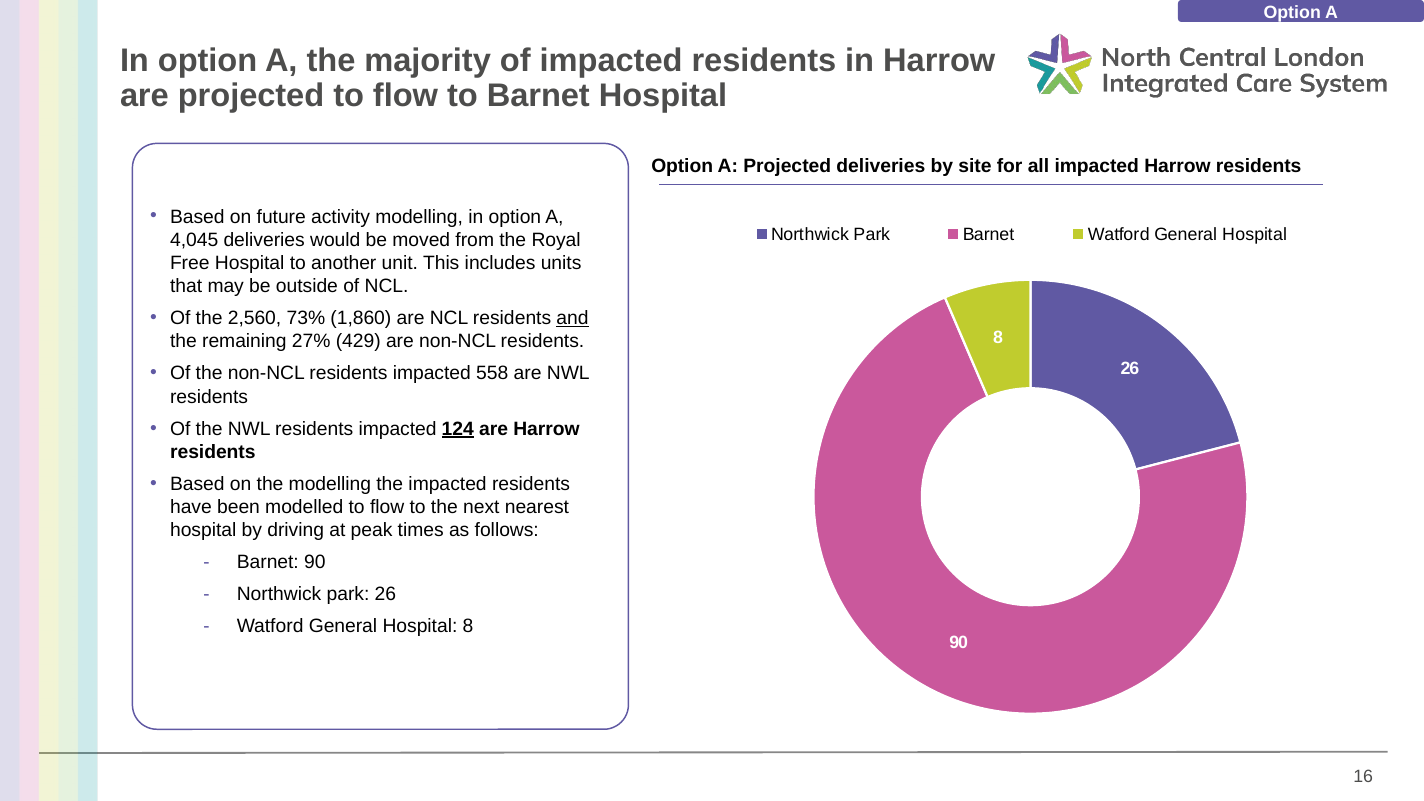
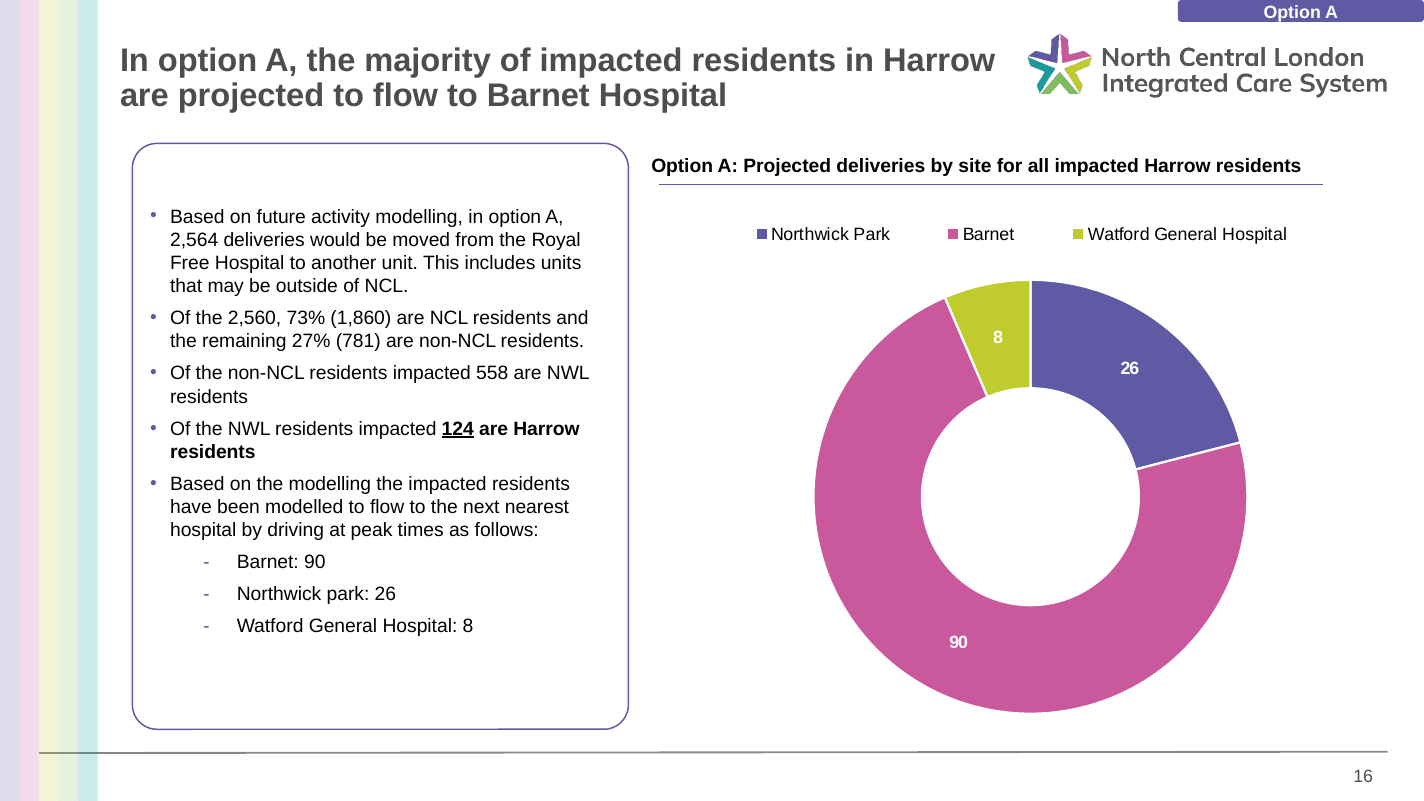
4,045: 4,045 -> 2,564
and underline: present -> none
429: 429 -> 781
